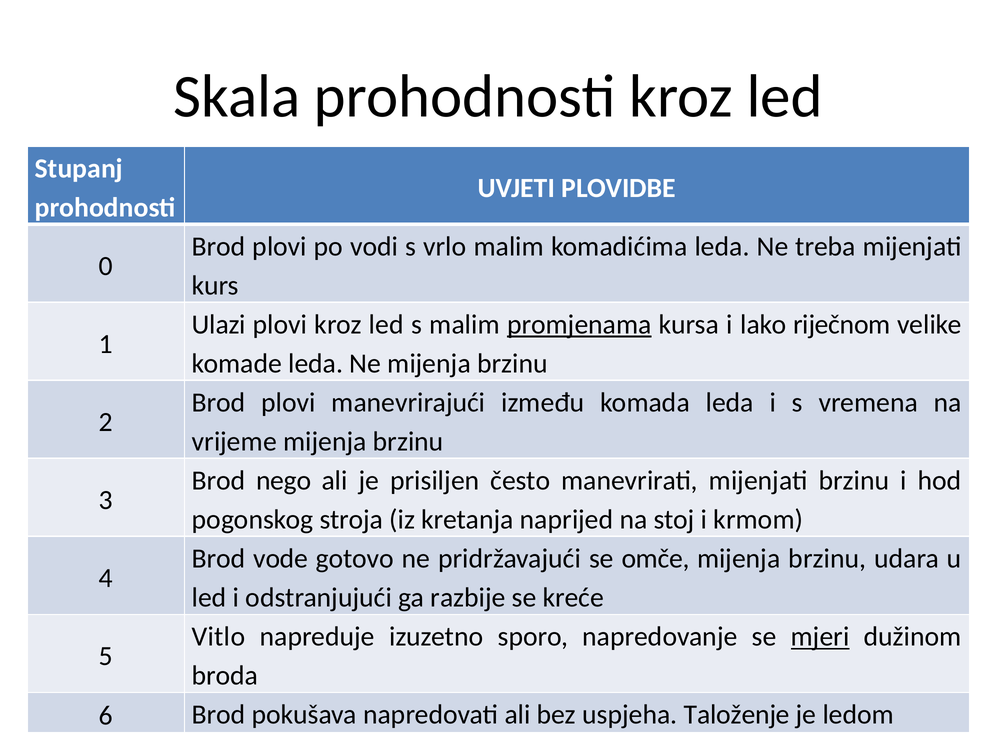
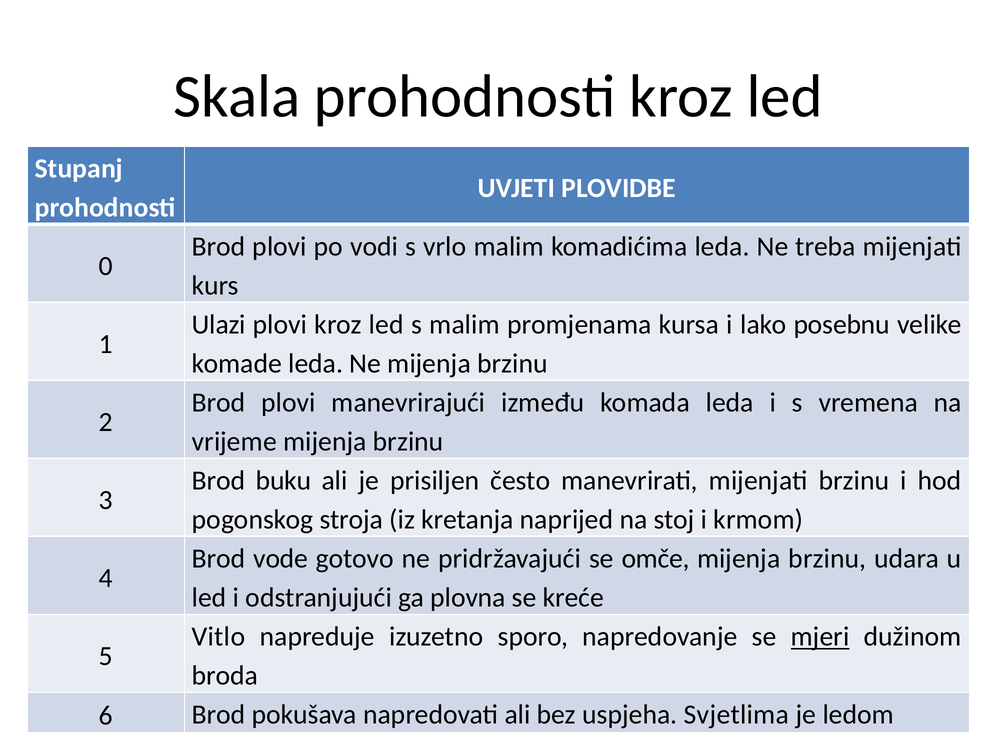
promjenama underline: present -> none
riječnom: riječnom -> posebnu
nego: nego -> buku
razbije: razbije -> plovna
Taloženje: Taloženje -> Svjetlima
